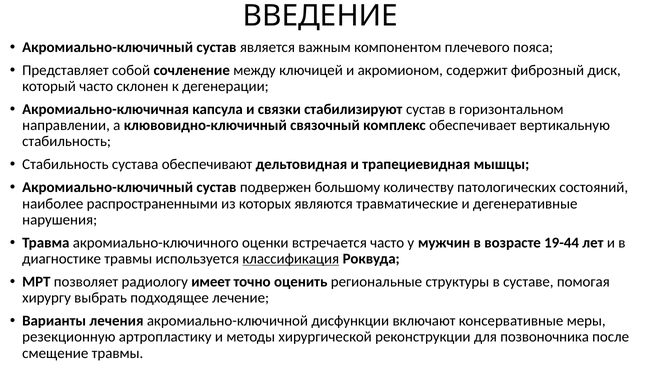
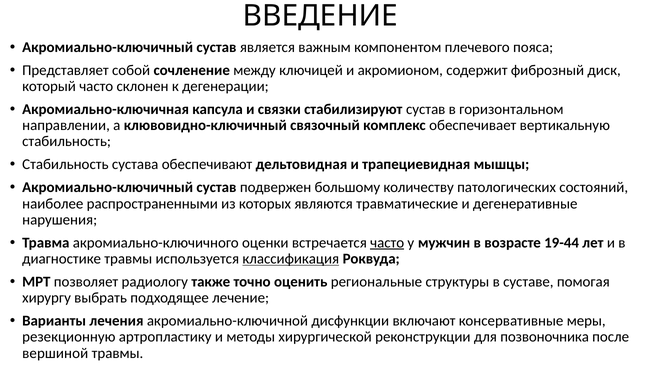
часто at (387, 243) underline: none -> present
имеет: имеет -> также
смещение: смещение -> вершиной
